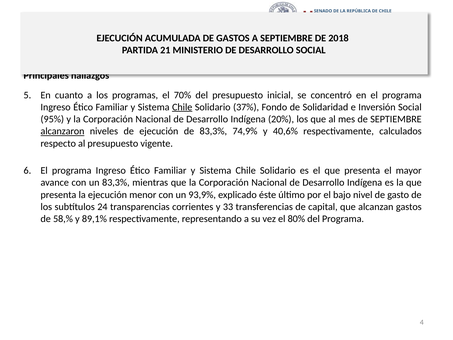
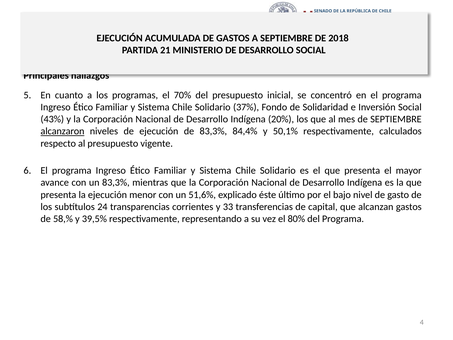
Chile at (182, 107) underline: present -> none
95%: 95% -> 43%
74,9%: 74,9% -> 84,4%
40,6%: 40,6% -> 50,1%
93,9%: 93,9% -> 51,6%
89,1%: 89,1% -> 39,5%
